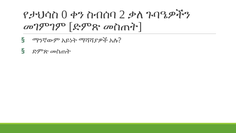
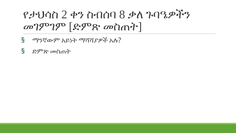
0: 0 -> 2
2: 2 -> 8
